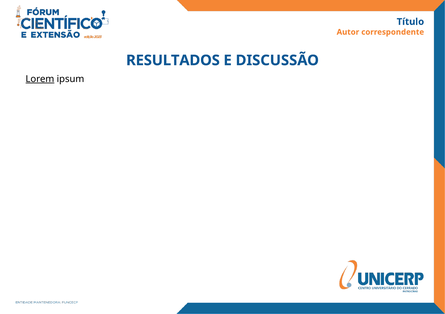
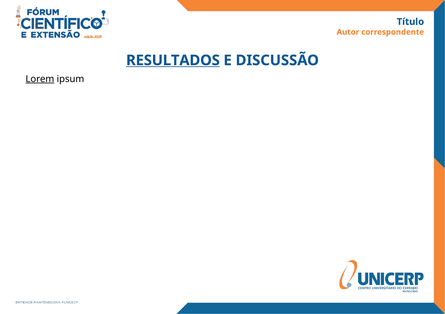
RESULTADOS underline: none -> present
